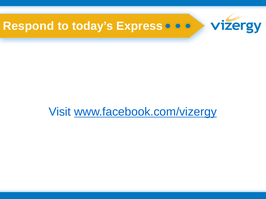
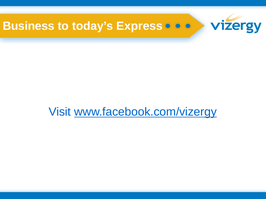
Respond: Respond -> Business
